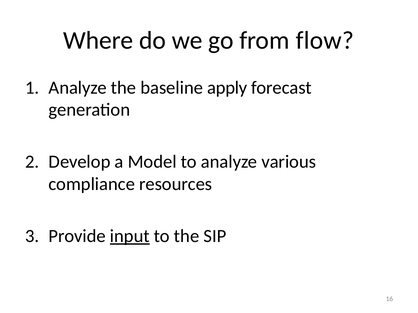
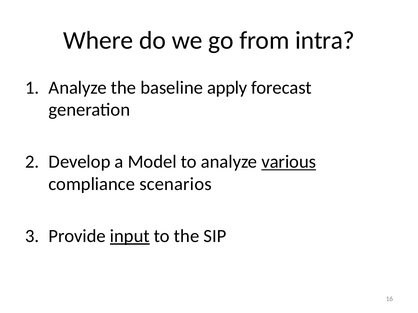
flow: flow -> intra
various underline: none -> present
resources: resources -> scenarios
